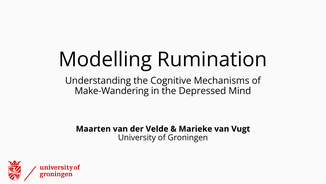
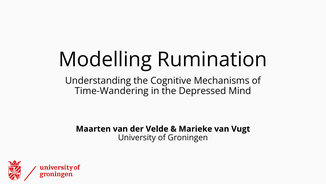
Make-Wandering: Make-Wandering -> Time-Wandering
